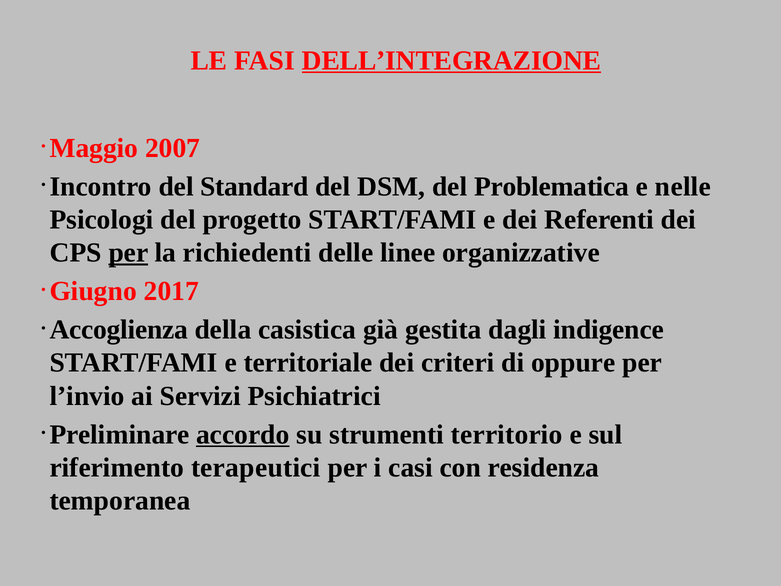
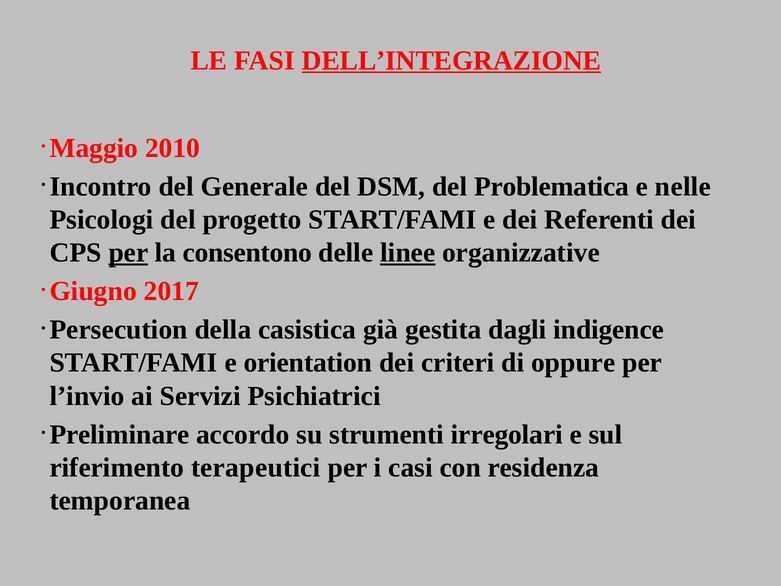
2007: 2007 -> 2010
Standard: Standard -> Generale
richiedenti: richiedenti -> consentono
linee underline: none -> present
Accoglienza: Accoglienza -> Persecution
territoriale: territoriale -> orientation
accordo underline: present -> none
territorio: territorio -> irregolari
